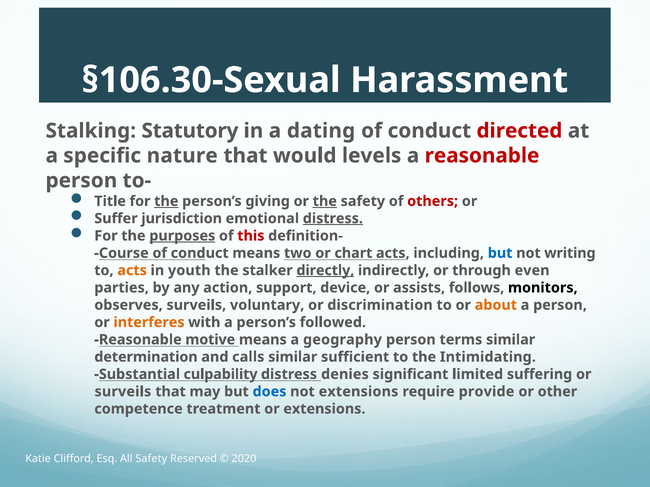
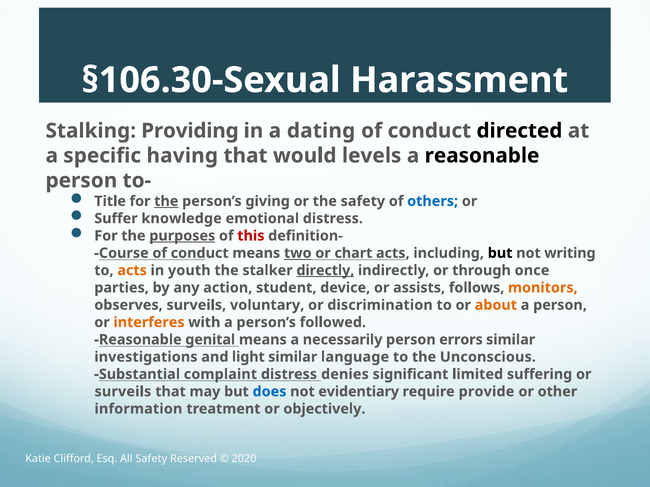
Statutory: Statutory -> Providing
directed colour: red -> black
nature: nature -> having
reasonable at (482, 156) colour: red -> black
the at (325, 201) underline: present -> none
others colour: red -> blue
jurisdiction: jurisdiction -> knowledge
distress at (333, 219) underline: present -> none
two underline: none -> present
but at (500, 253) colour: blue -> black
even: even -> once
support: support -> student
monitors colour: black -> orange
motive: motive -> genital
geography: geography -> necessarily
terms: terms -> errors
determination: determination -> investigations
calls: calls -> light
sufficient: sufficient -> language
Intimidating: Intimidating -> Unconscious
culpability: culpability -> complaint
not extensions: extensions -> evidentiary
competence: competence -> information
or extensions: extensions -> objectively
